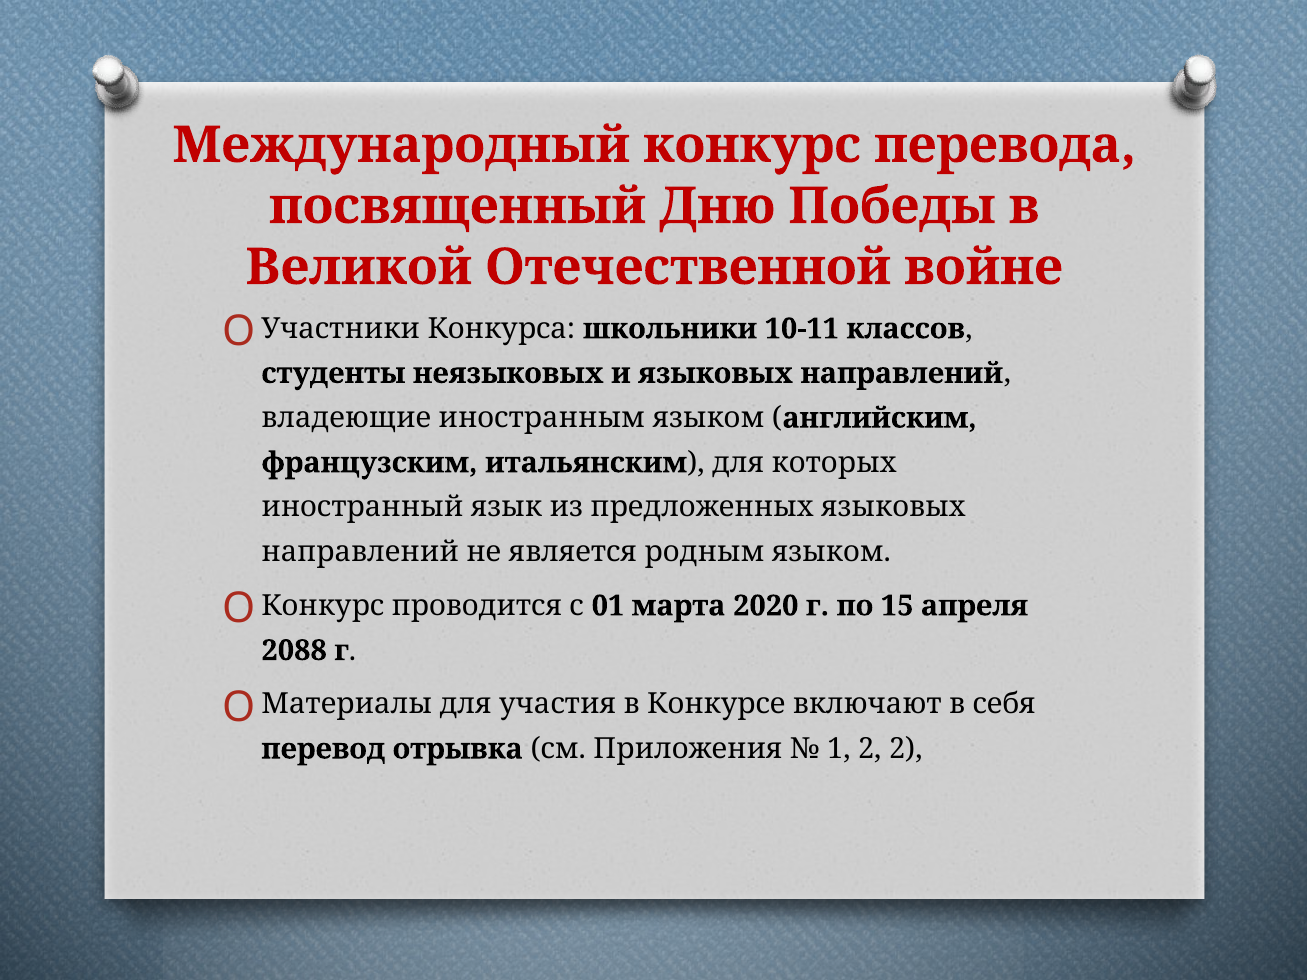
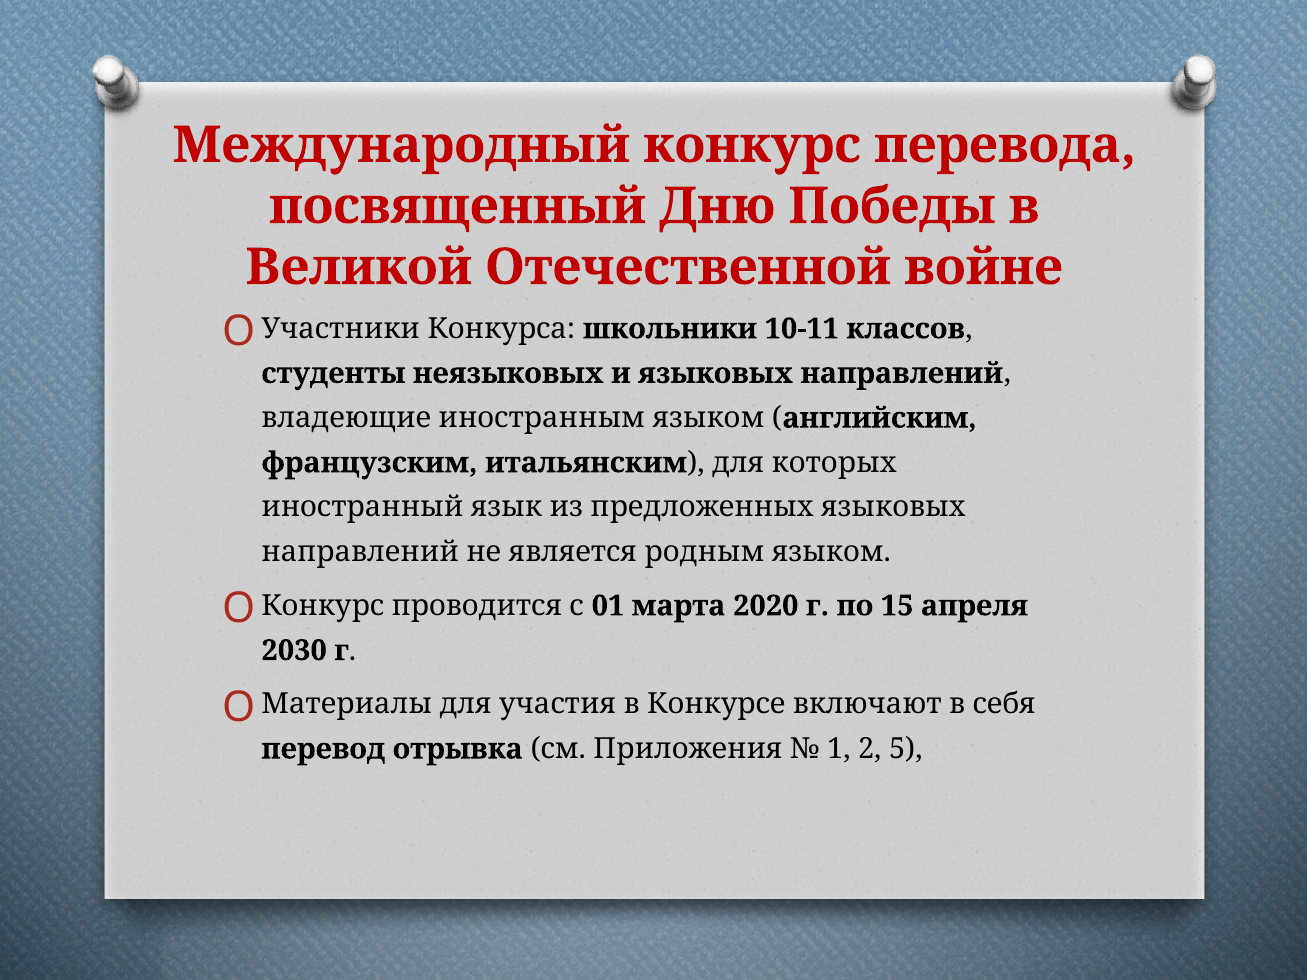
2088: 2088 -> 2030
2 2: 2 -> 5
